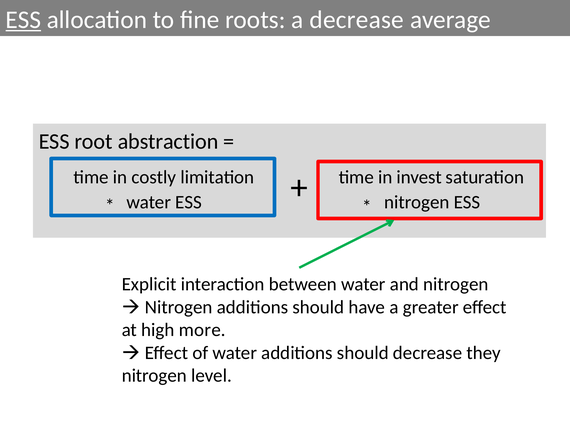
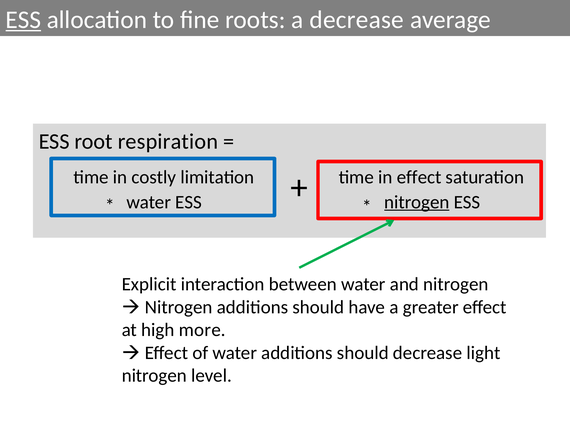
abstraction: abstraction -> respiration
in invest: invest -> effect
nitrogen at (417, 202) underline: none -> present
they: they -> light
